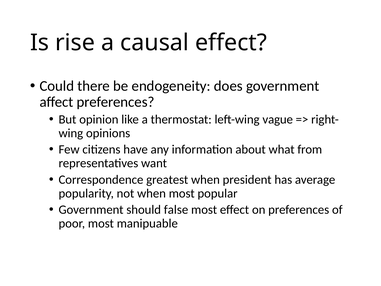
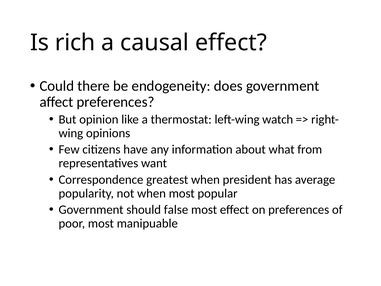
rise: rise -> rich
vague: vague -> watch
